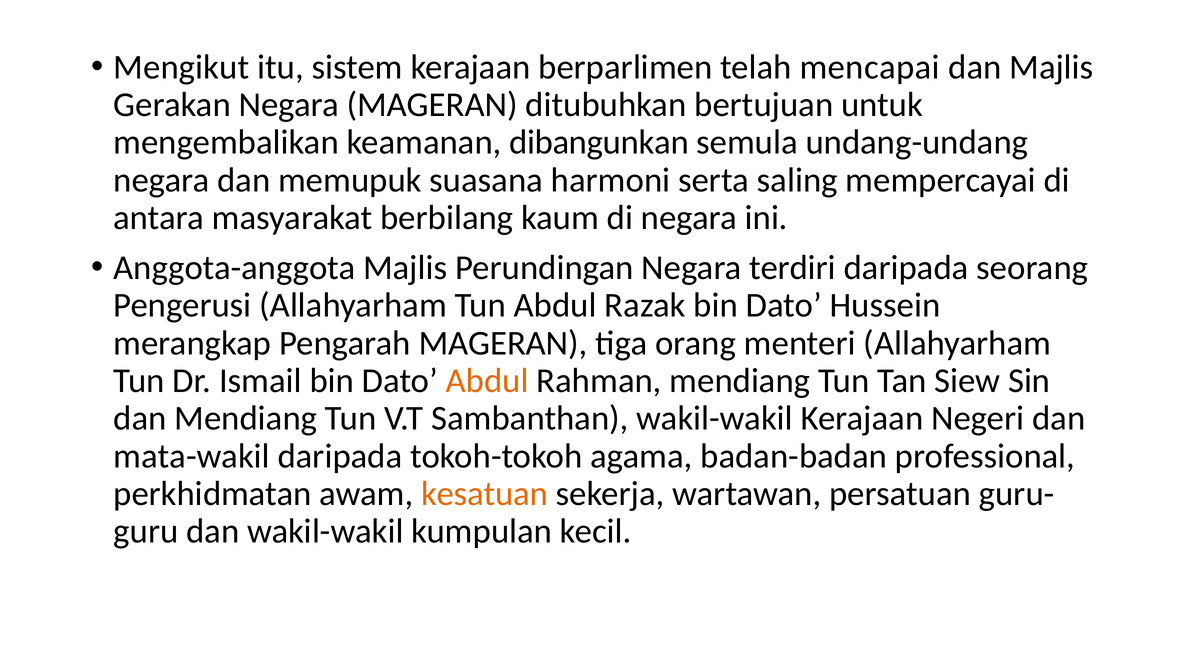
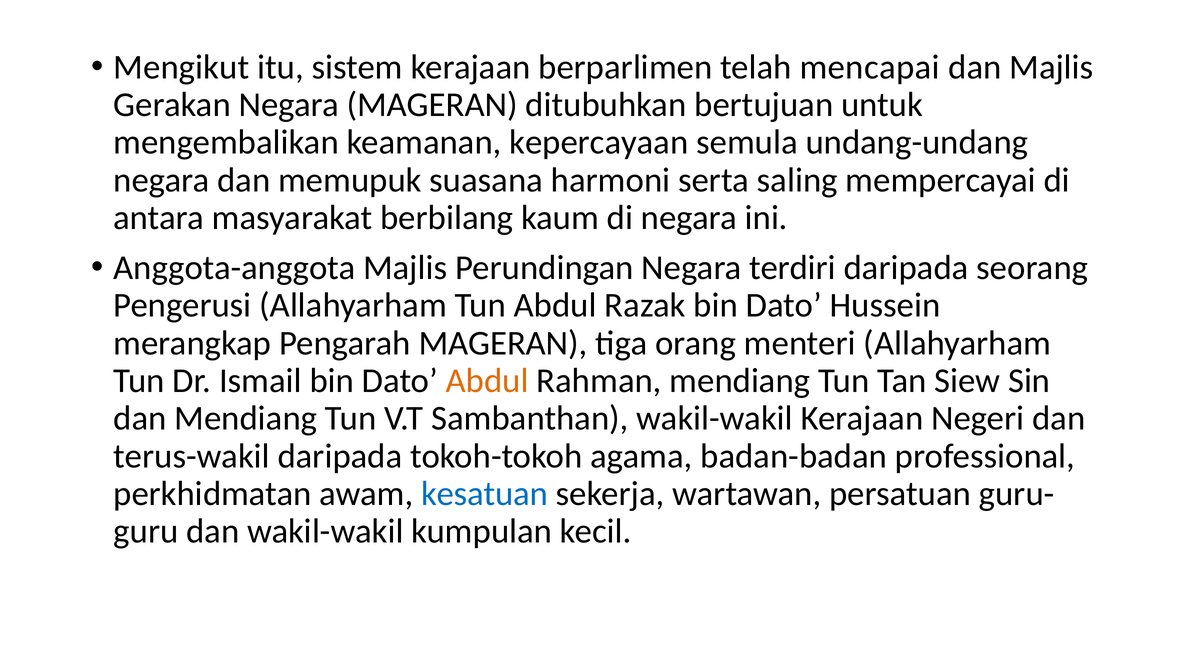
dibangunkan: dibangunkan -> kepercayaan
mata-wakil: mata-wakil -> terus-wakil
kesatuan colour: orange -> blue
